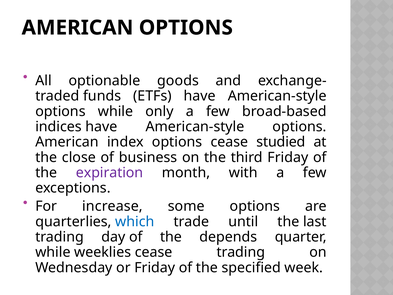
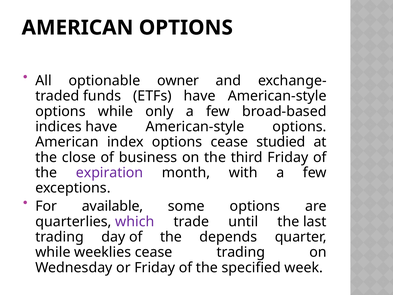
goods: goods -> owner
increase: increase -> available
which colour: blue -> purple
